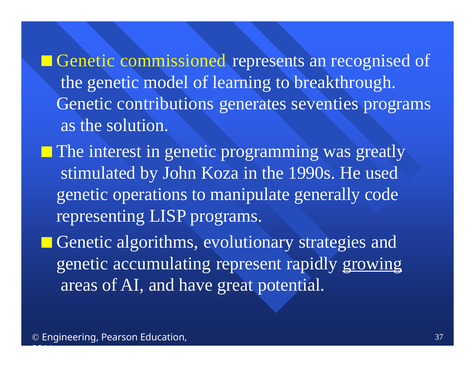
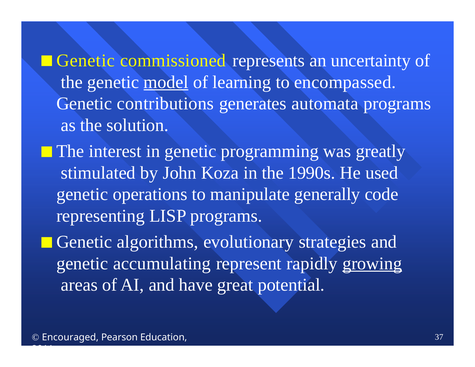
recognised: recognised -> uncertainty
model underline: none -> present
breakthrough: breakthrough -> encompassed
seventies: seventies -> automata
Engineering: Engineering -> Encouraged
